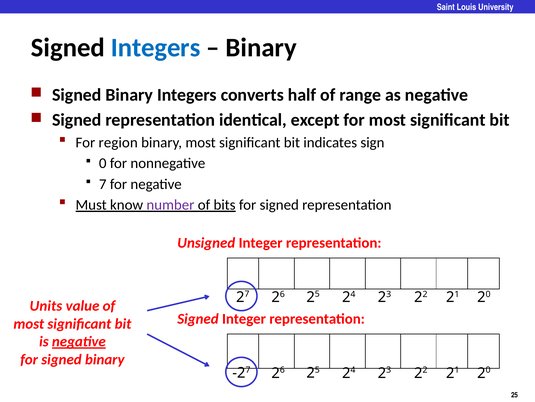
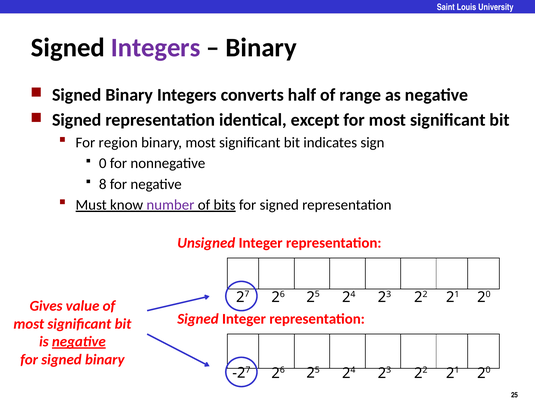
Integers at (156, 47) colour: blue -> purple
7: 7 -> 8
Units: Units -> Gives
